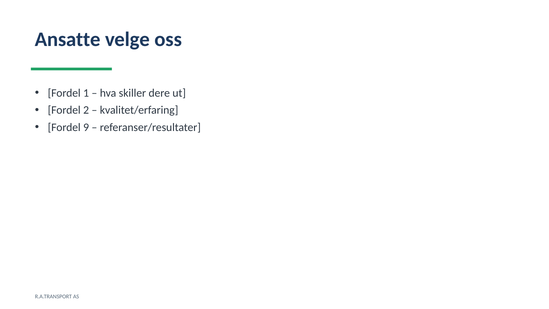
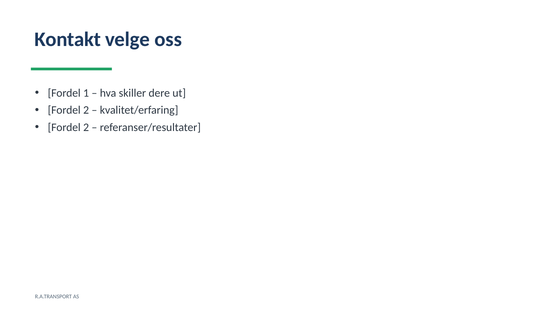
Ansatte: Ansatte -> Kontakt
9 at (86, 127): 9 -> 2
